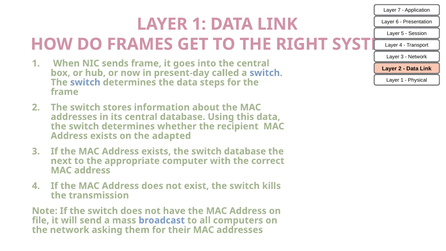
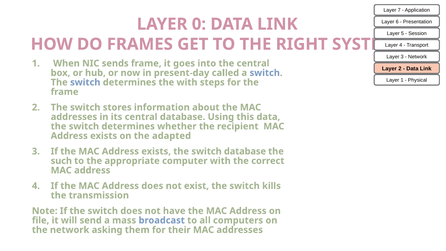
1 at (199, 24): 1 -> 0
the data: data -> with
next: next -> such
